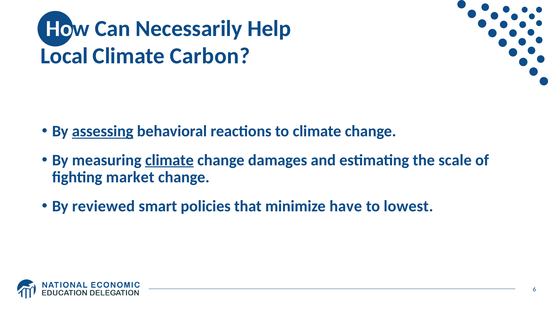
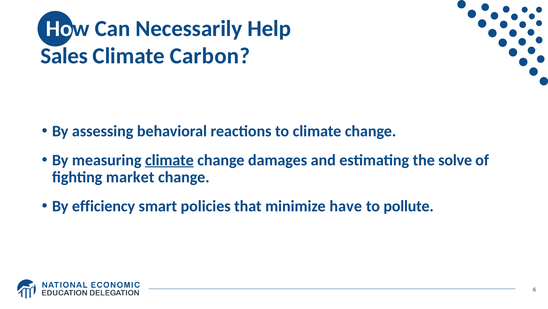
Local: Local -> Sales
assessing underline: present -> none
scale: scale -> solve
reviewed: reviewed -> efficiency
lowest: lowest -> pollute
